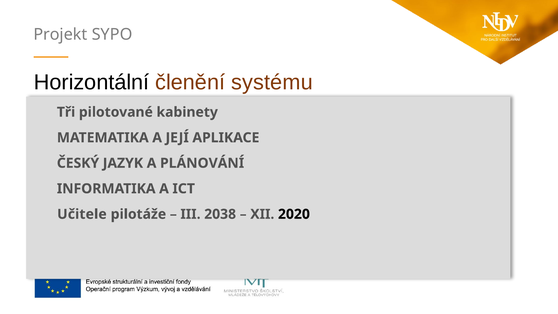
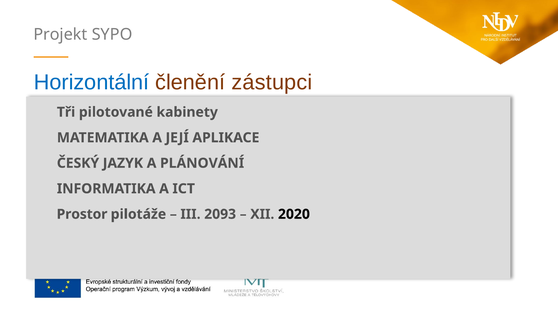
Horizontální colour: black -> blue
systému: systému -> zástupci
Učitele: Učitele -> Prostor
2038: 2038 -> 2093
